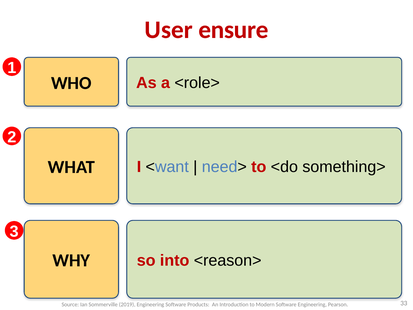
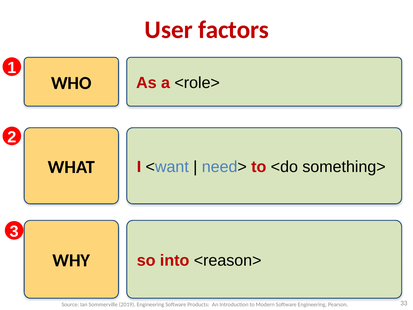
ensure: ensure -> factors
